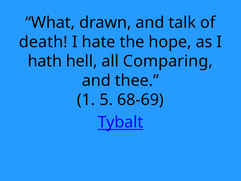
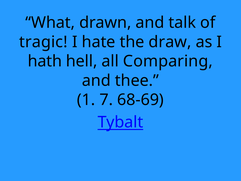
death: death -> tragic
hope: hope -> draw
5: 5 -> 7
